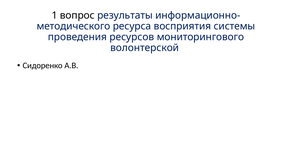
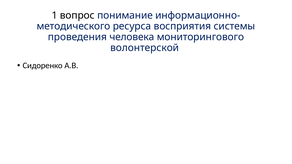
результаты: результаты -> понимание
ресурсов: ресурсов -> человека
